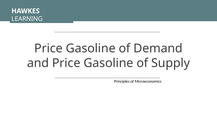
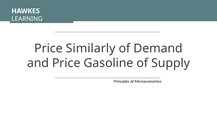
Gasoline at (91, 48): Gasoline -> Similarly
